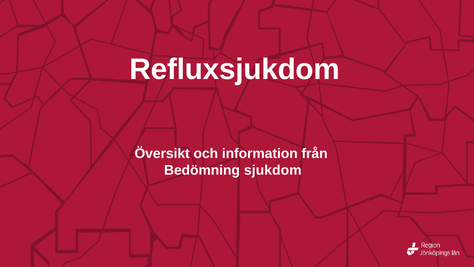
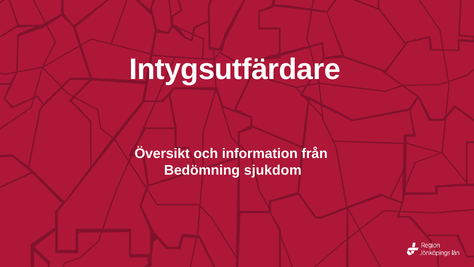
Refluxsjukdom: Refluxsjukdom -> Intygsutfärdare
